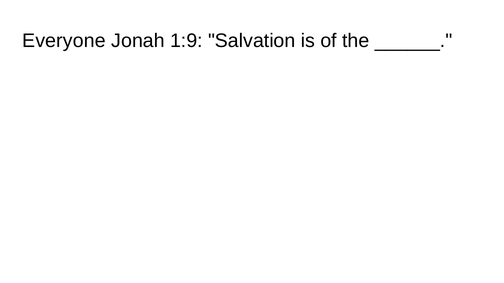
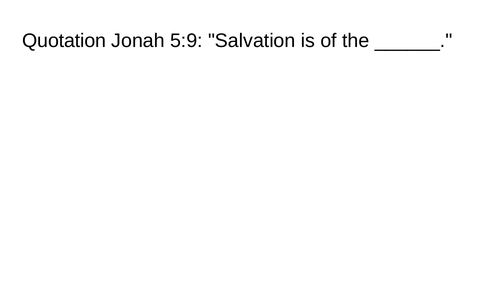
Everyone: Everyone -> Quotation
1:9: 1:9 -> 5:9
